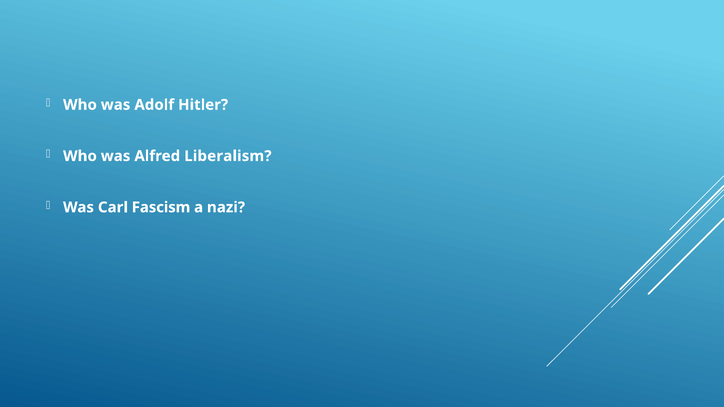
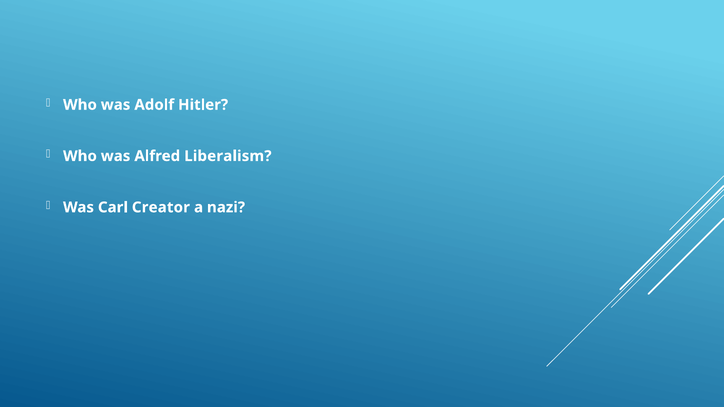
Fascism: Fascism -> Creator
